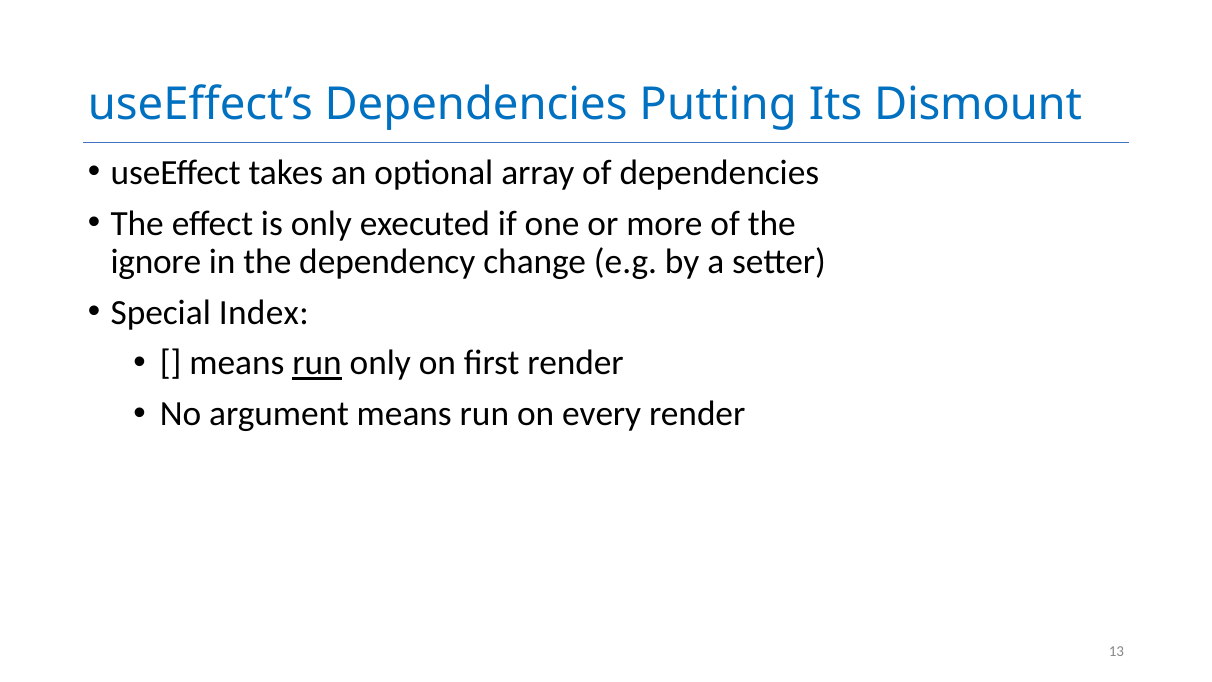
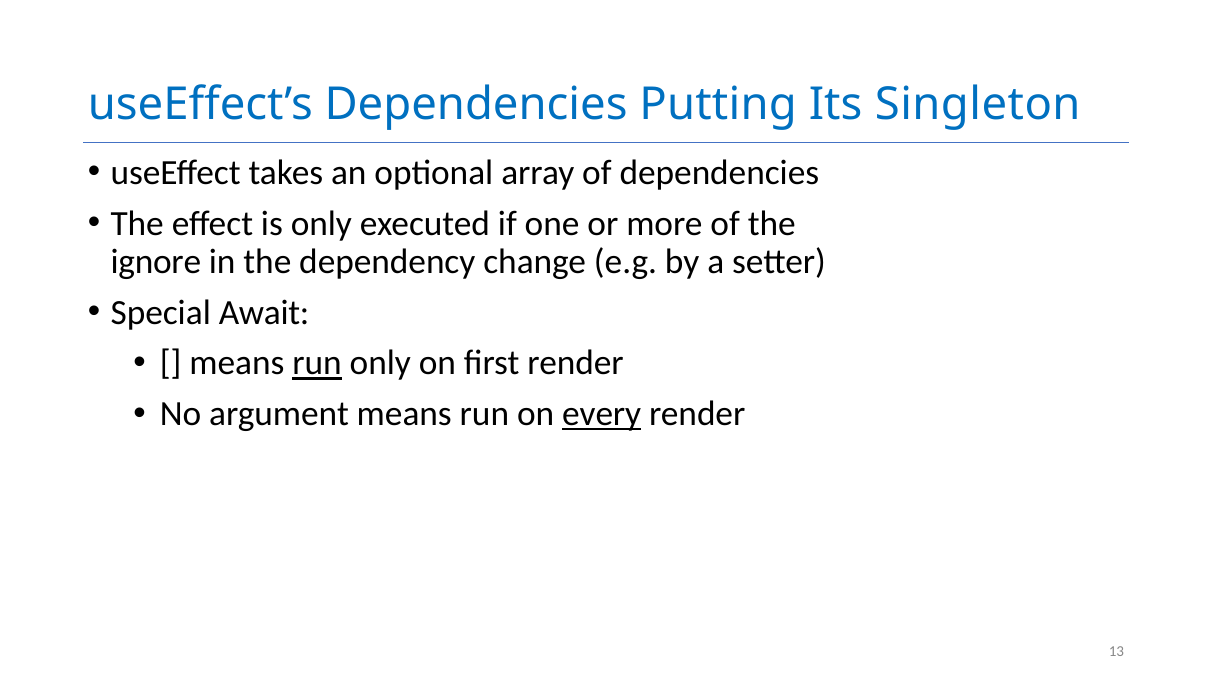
Dismount: Dismount -> Singleton
Index: Index -> Await
every underline: none -> present
